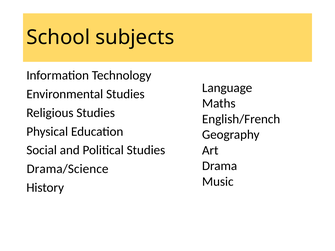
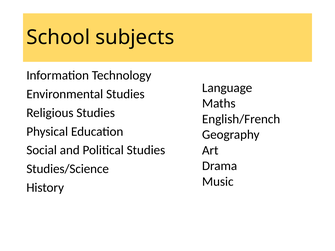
Drama/Science: Drama/Science -> Studies/Science
